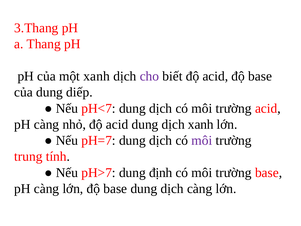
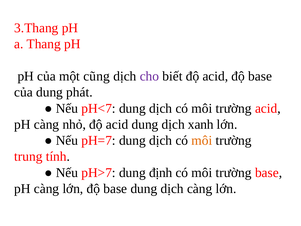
một xanh: xanh -> cũng
diếp: diếp -> phát
môi at (202, 140) colour: purple -> orange
